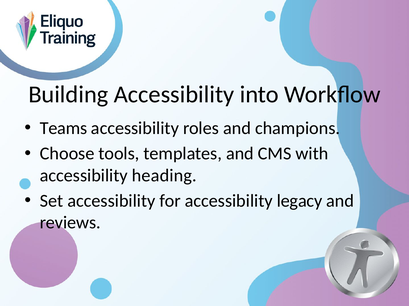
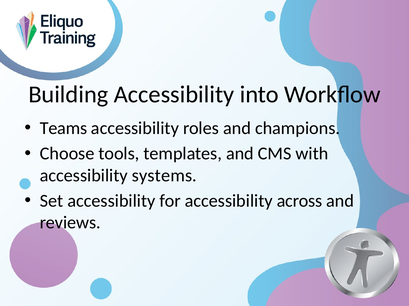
heading: heading -> systems
legacy: legacy -> across
